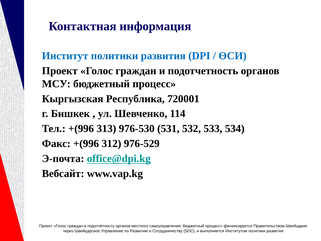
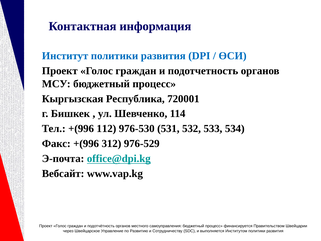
313: 313 -> 112
